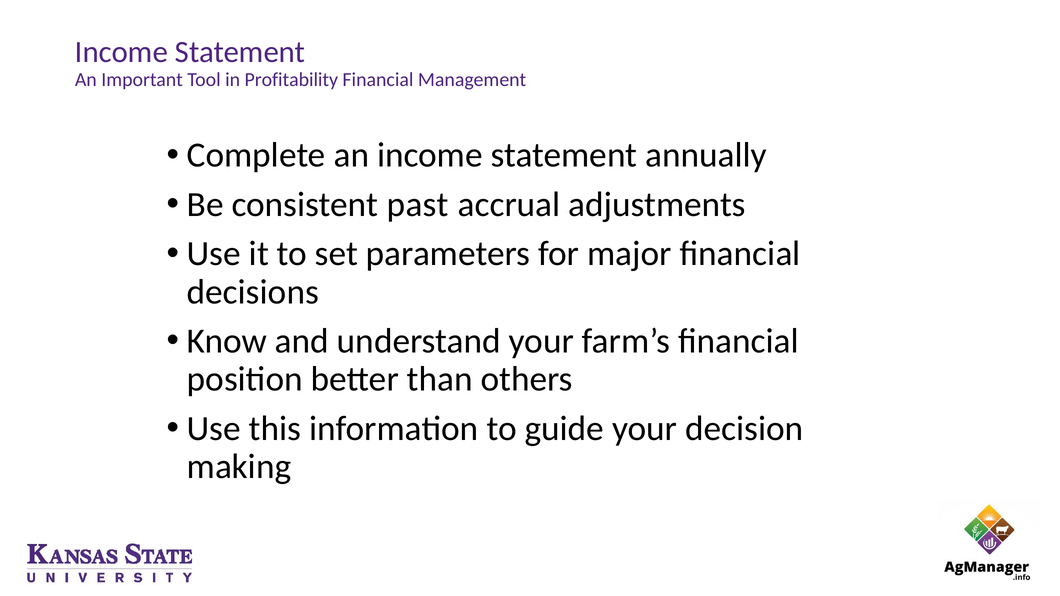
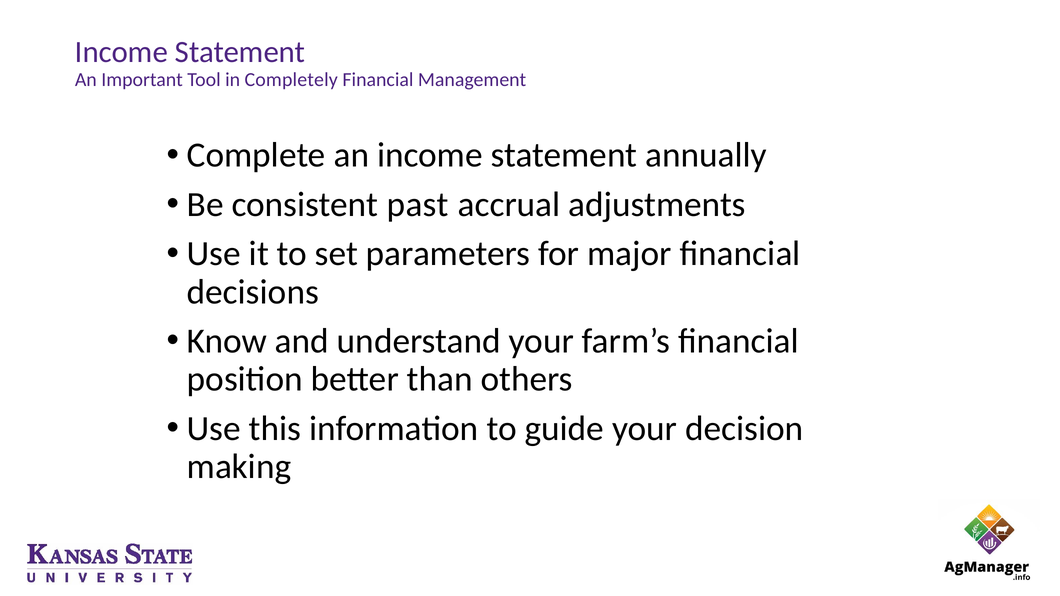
Profitability: Profitability -> Completely
